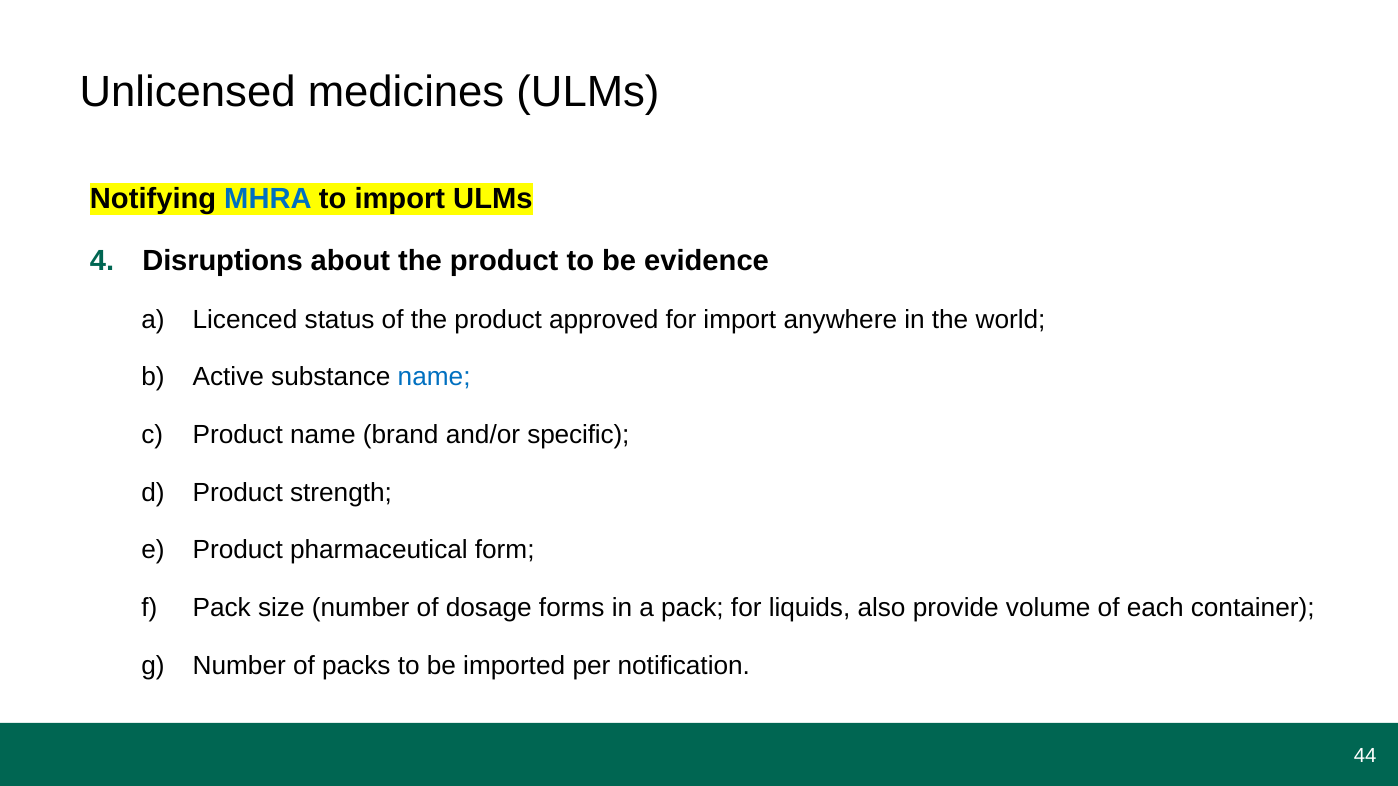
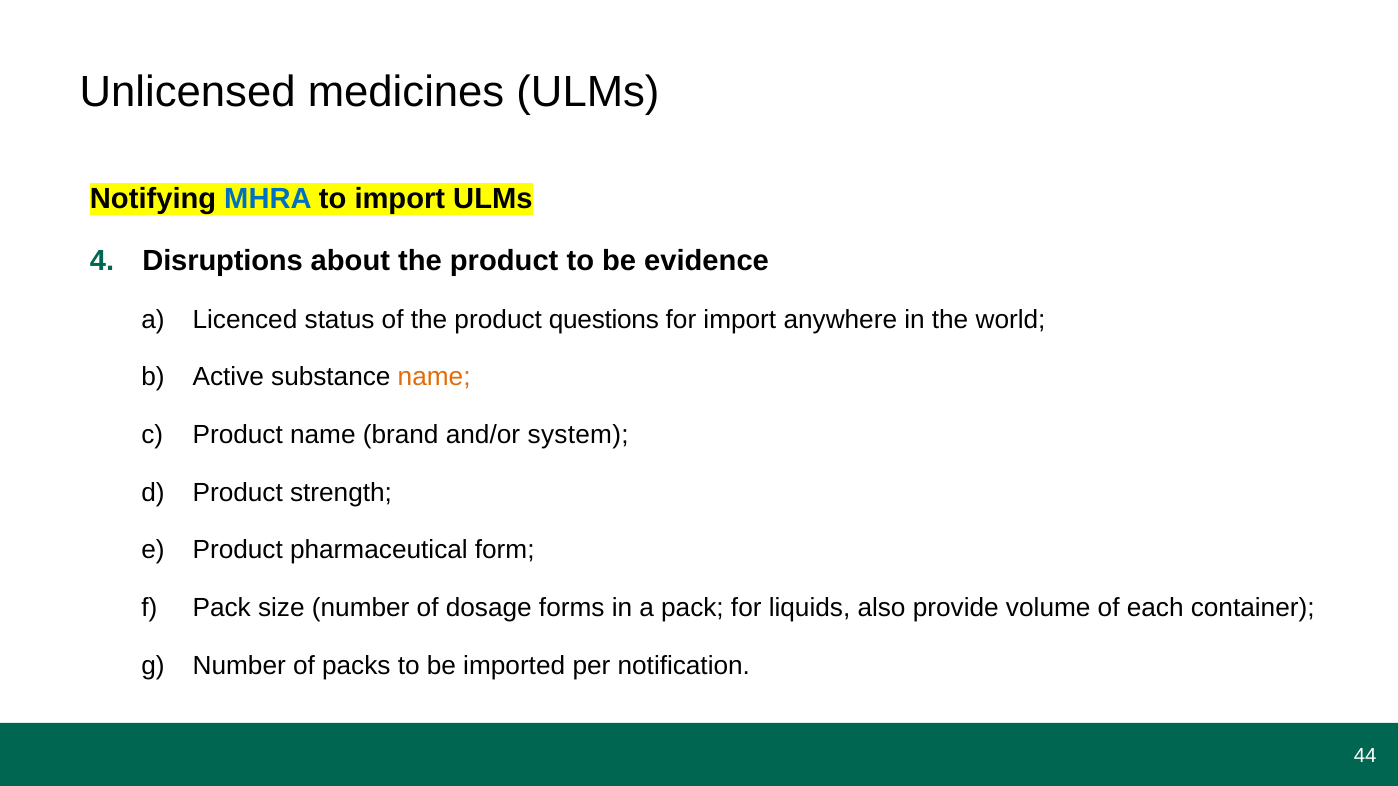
approved: approved -> questions
name at (434, 377) colour: blue -> orange
specific: specific -> system
